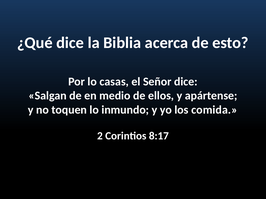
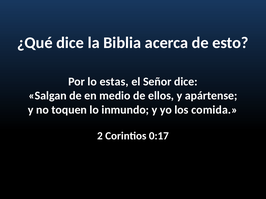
casas: casas -> estas
8:17: 8:17 -> 0:17
